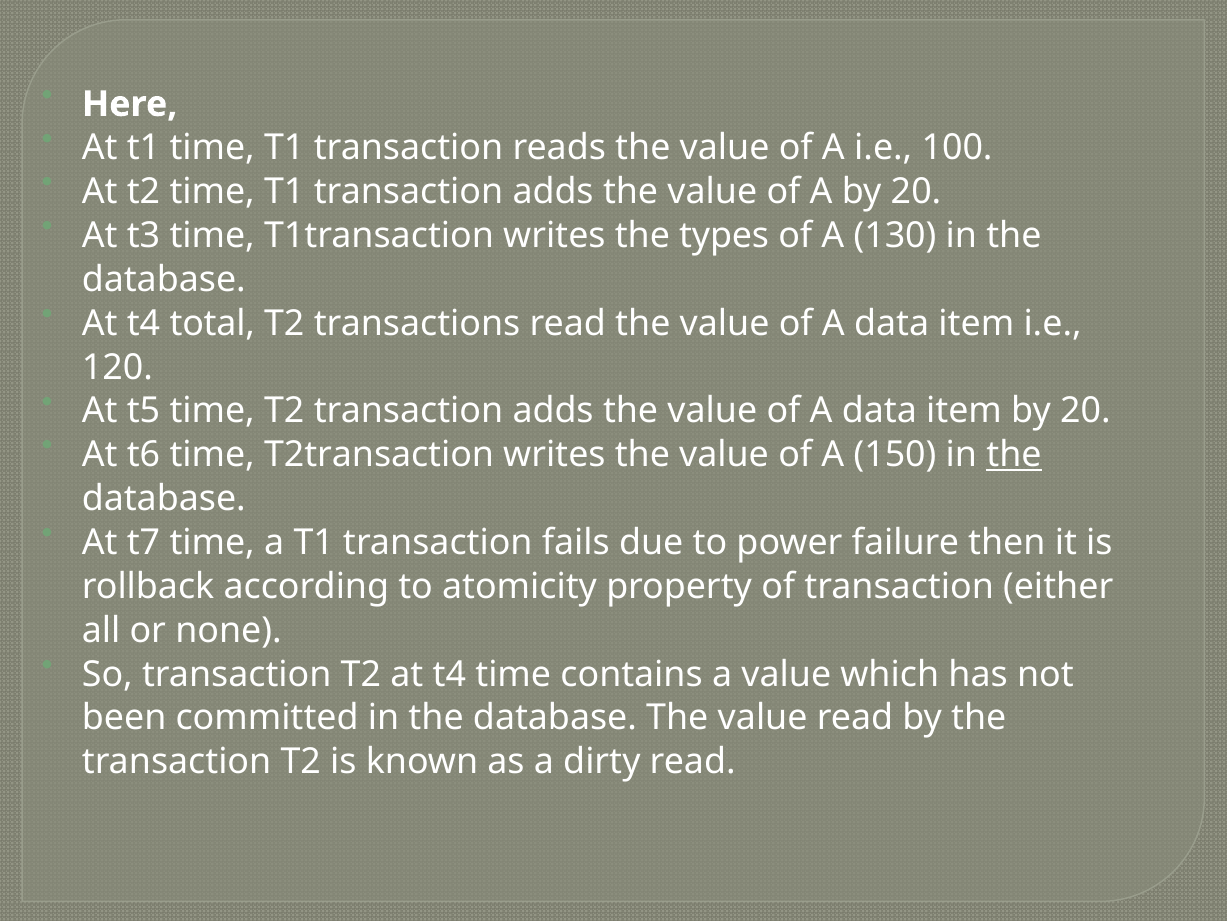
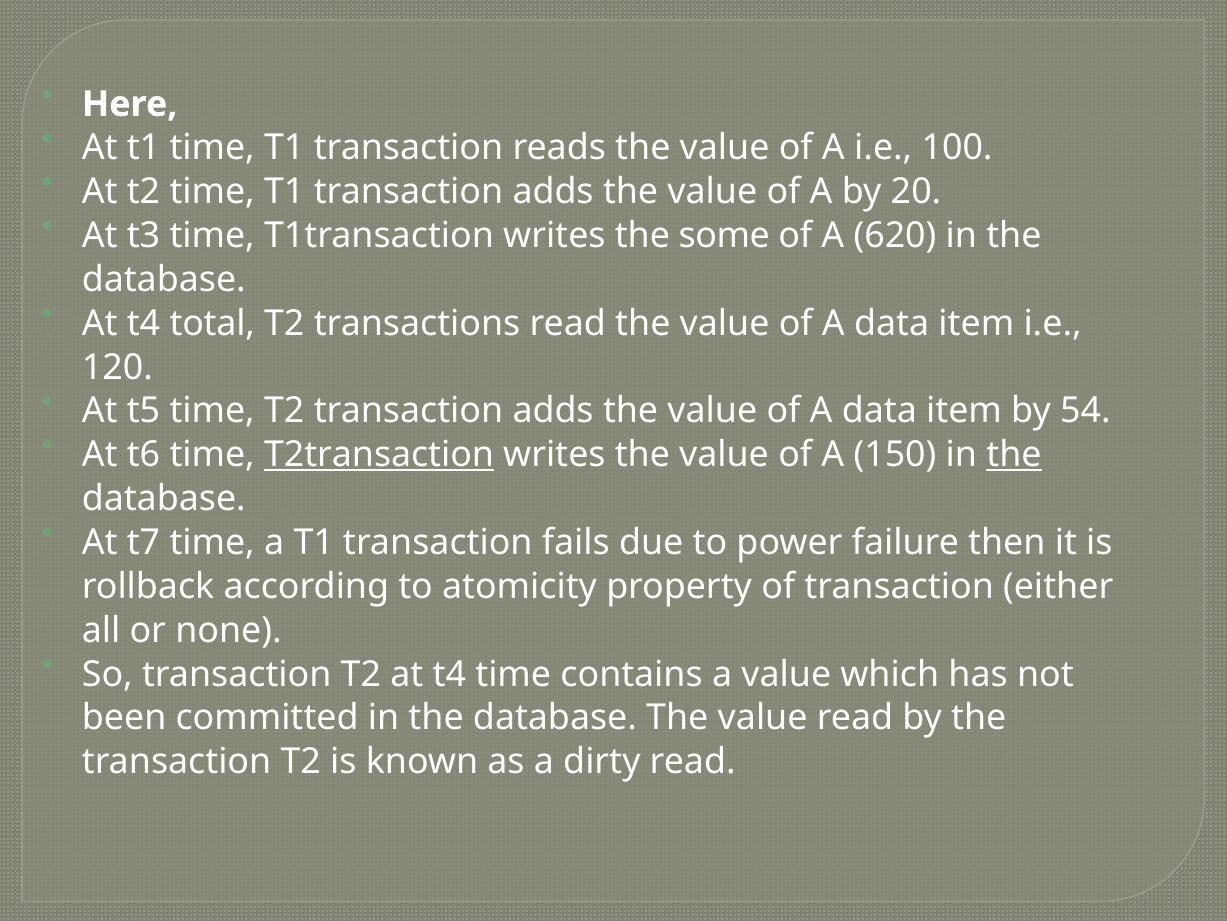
types: types -> some
130: 130 -> 620
item by 20: 20 -> 54
T2transaction underline: none -> present
